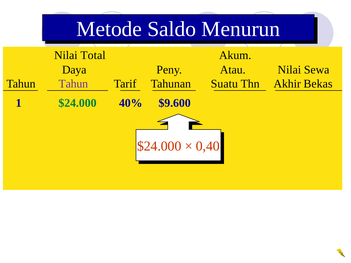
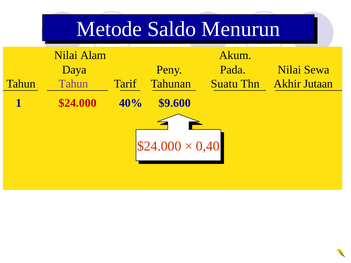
Total: Total -> Alam
Atau: Atau -> Pada
Bekas: Bekas -> Jutaan
$24.000 at (77, 103) colour: green -> red
